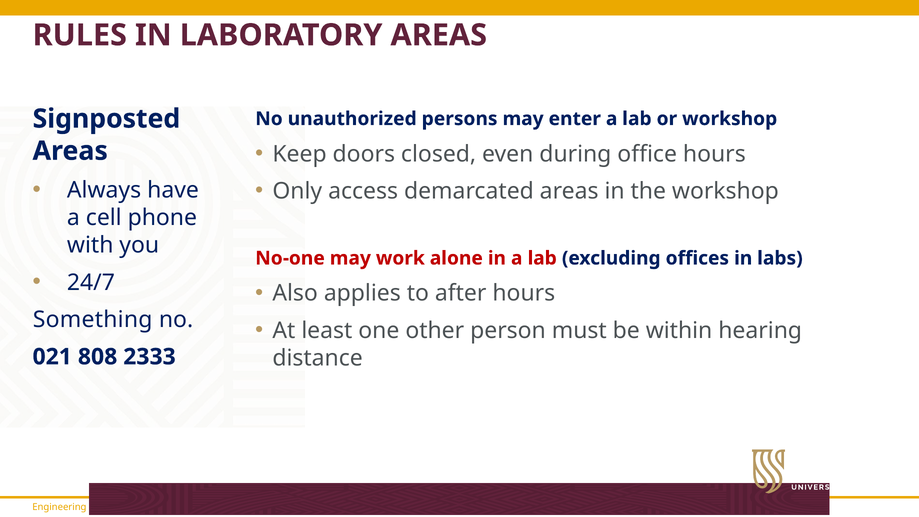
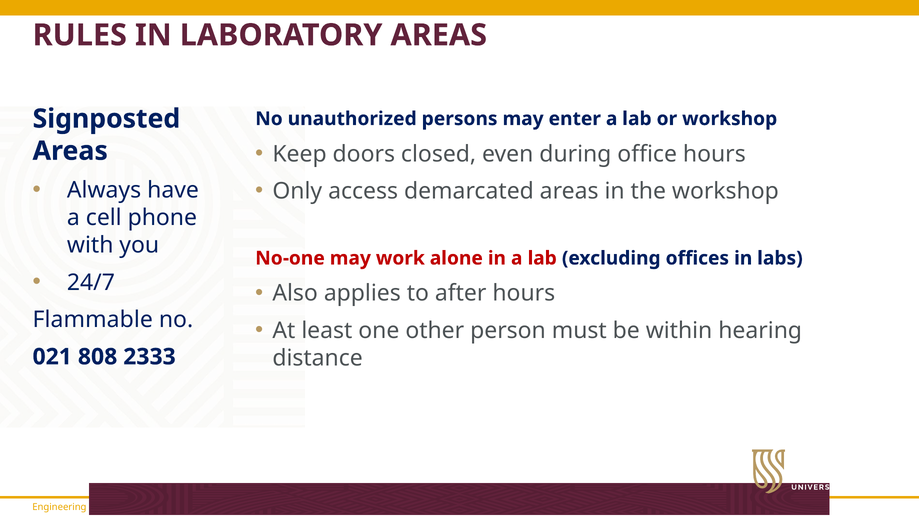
Something: Something -> Flammable
